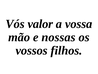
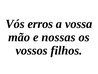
valor: valor -> erros
